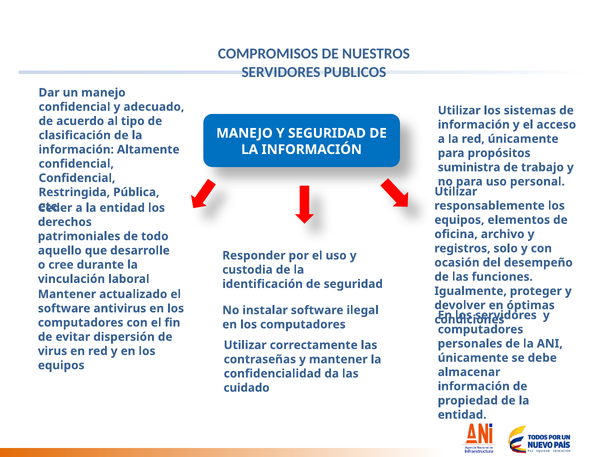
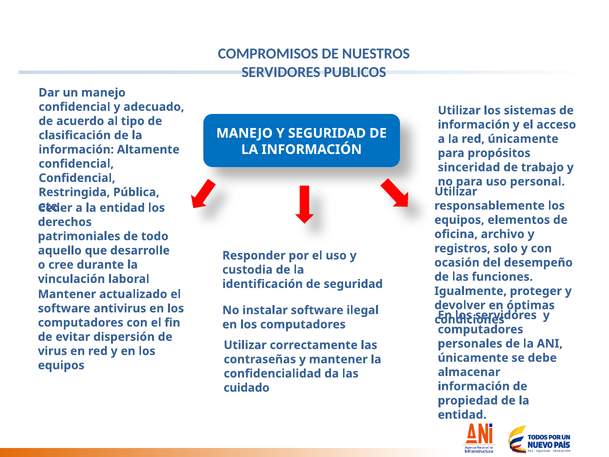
suministra: suministra -> sinceridad
